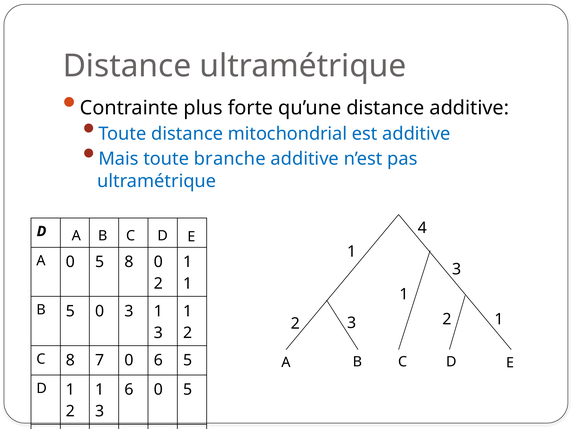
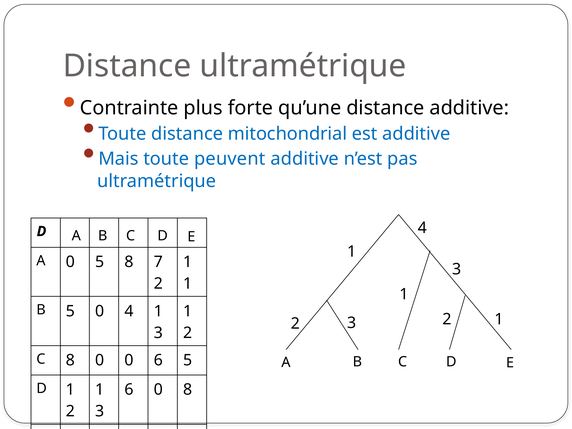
branche: branche -> peuvent
8 0: 0 -> 7
0 3: 3 -> 4
8 7: 7 -> 0
6 0 5: 5 -> 8
